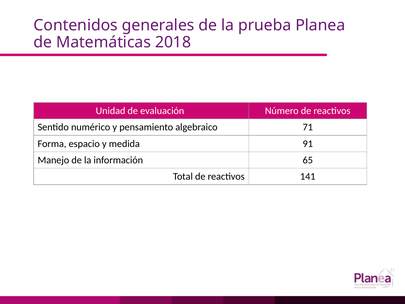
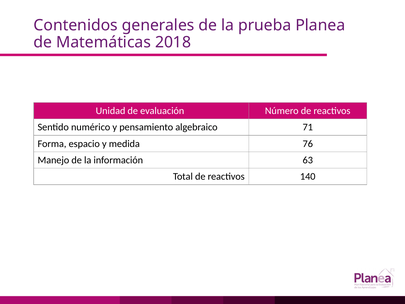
91: 91 -> 76
65: 65 -> 63
141: 141 -> 140
